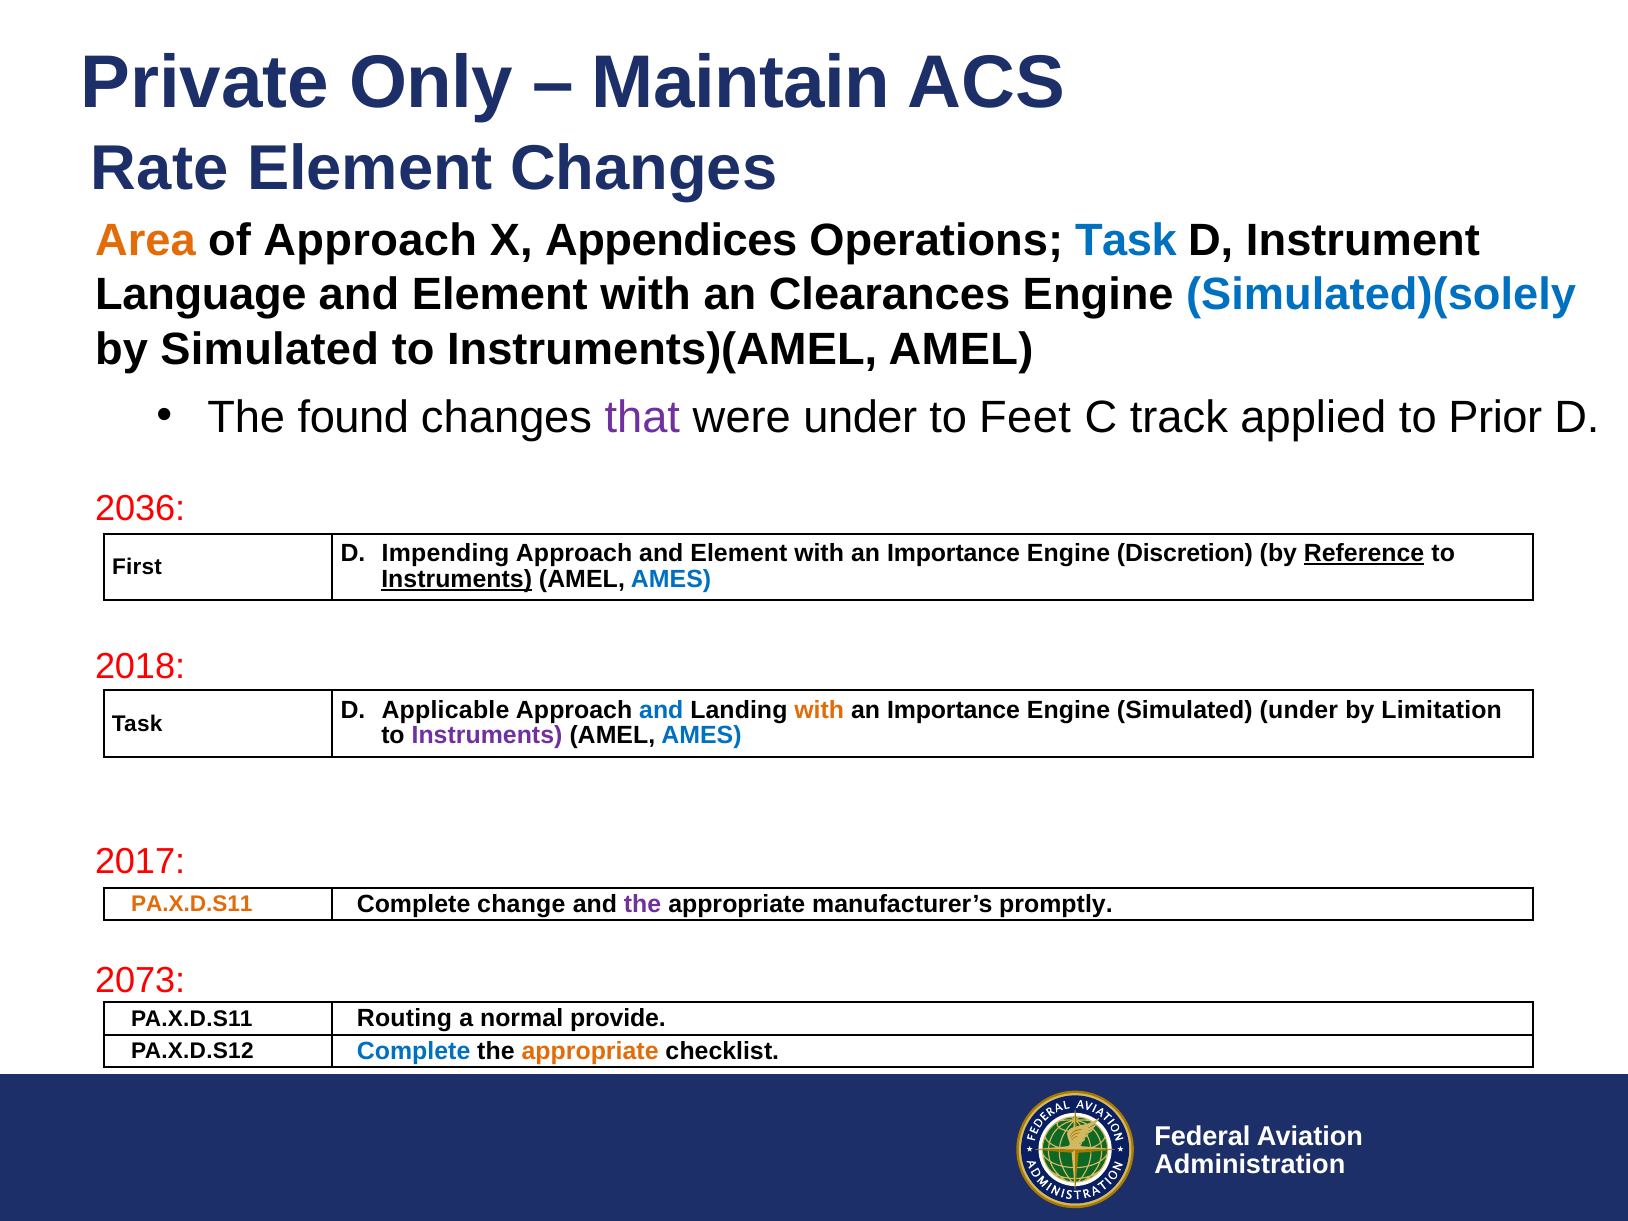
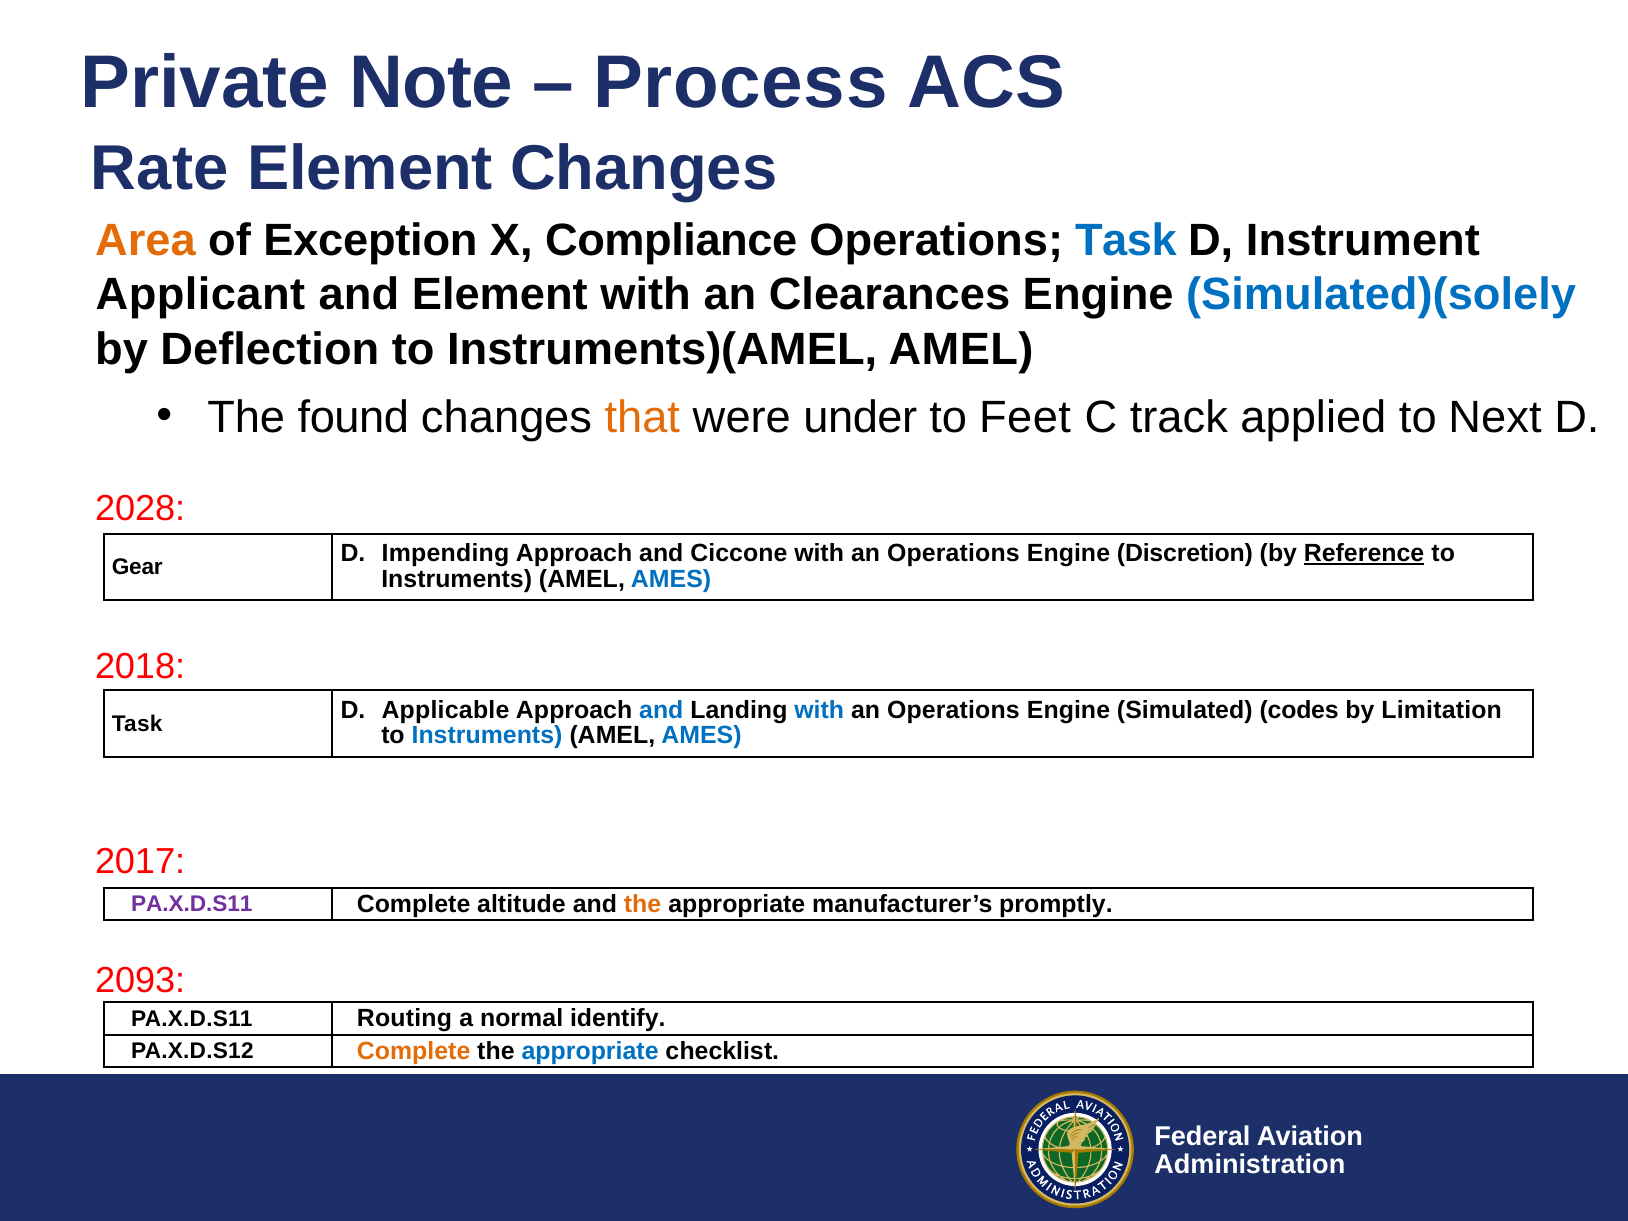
Only: Only -> Note
Maintain: Maintain -> Process
of Approach: Approach -> Exception
Appendices: Appendices -> Compliance
Language: Language -> Applicant
by Simulated: Simulated -> Deflection
that colour: purple -> orange
Prior: Prior -> Next
2036: 2036 -> 2028
Approach and Element: Element -> Ciccone
Importance at (954, 554): Importance -> Operations
First: First -> Gear
Instruments at (457, 579) underline: present -> none
with at (819, 710) colour: orange -> blue
Importance at (954, 710): Importance -> Operations
Simulated under: under -> codes
Instruments at (487, 736) colour: purple -> blue
PA.X.D.S11 at (192, 904) colour: orange -> purple
change: change -> altitude
the at (643, 904) colour: purple -> orange
2073: 2073 -> 2093
provide: provide -> identify
Complete at (414, 1051) colour: blue -> orange
appropriate at (590, 1051) colour: orange -> blue
